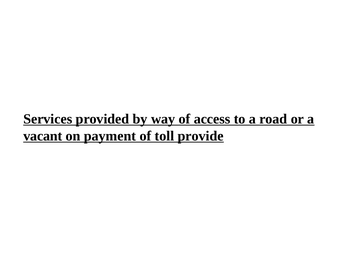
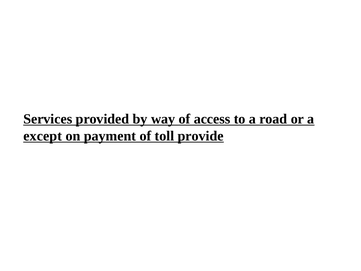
vacant: vacant -> except
